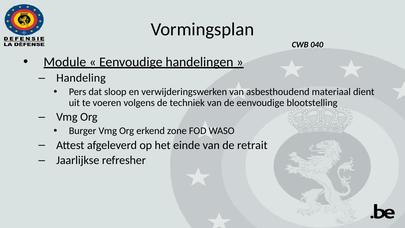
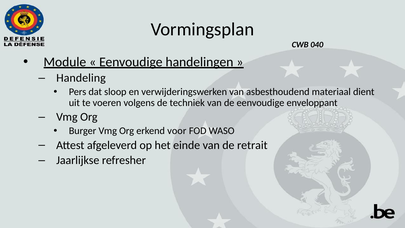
blootstelling: blootstelling -> enveloppant
zone: zone -> voor
